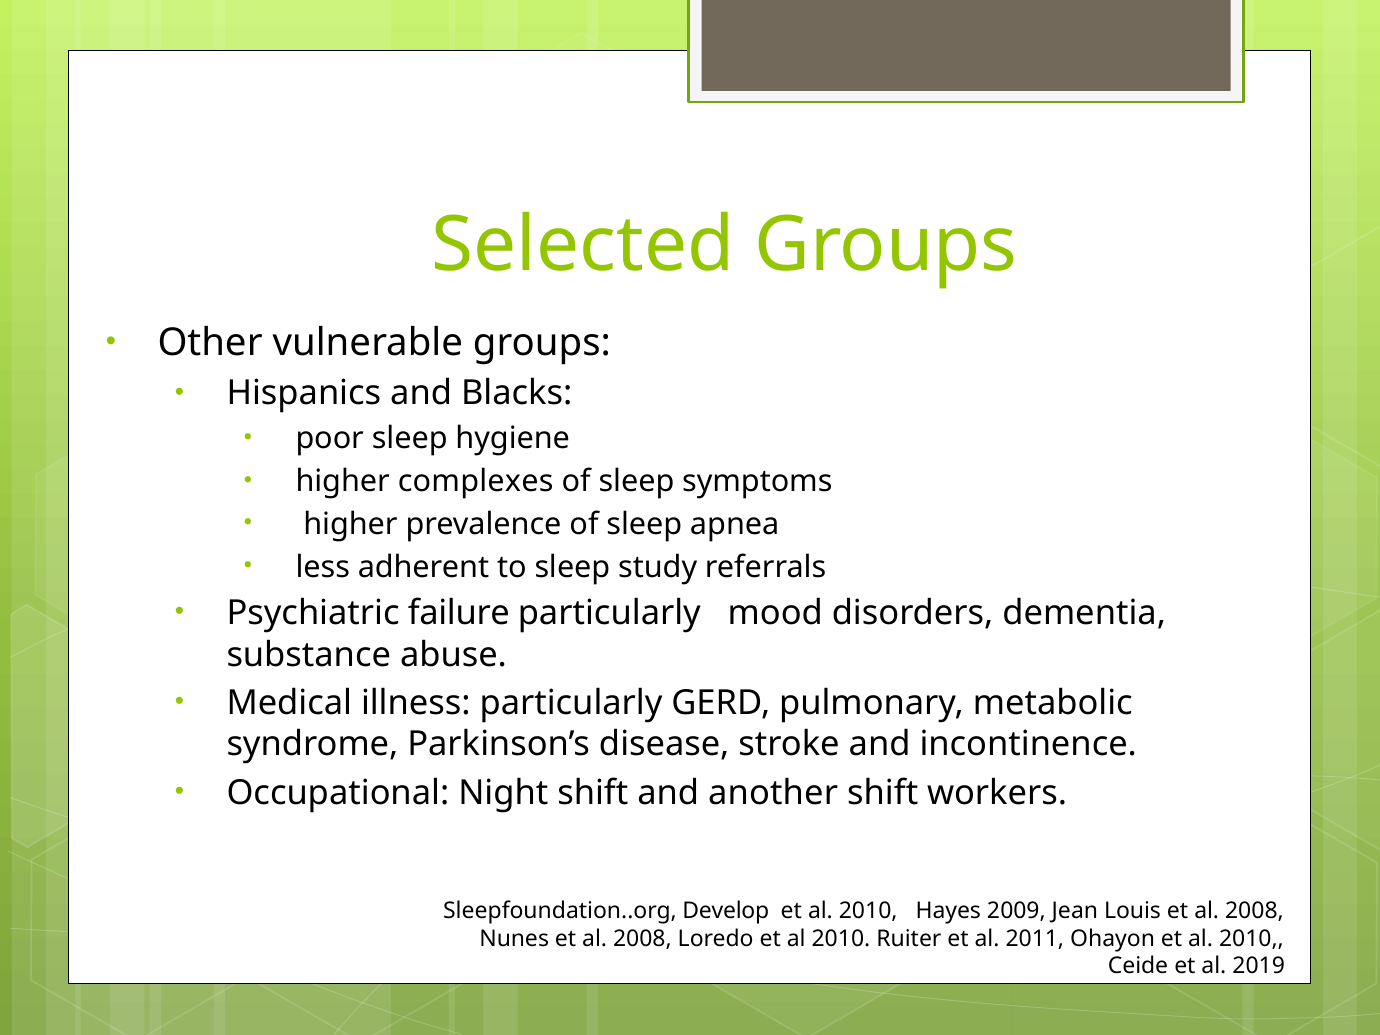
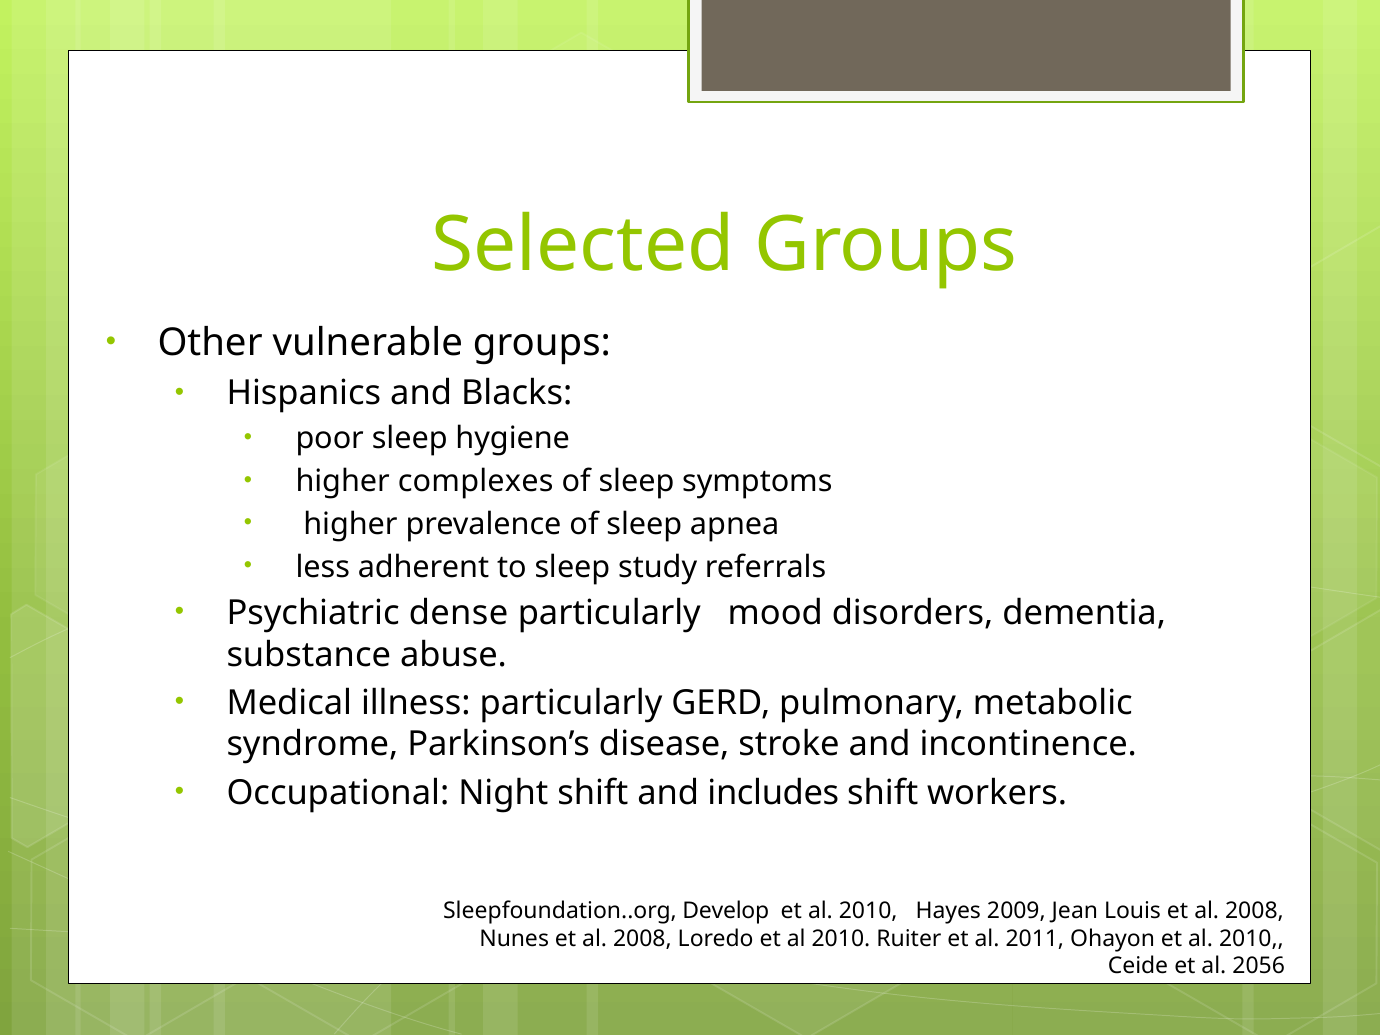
failure: failure -> dense
another: another -> includes
2019: 2019 -> 2056
